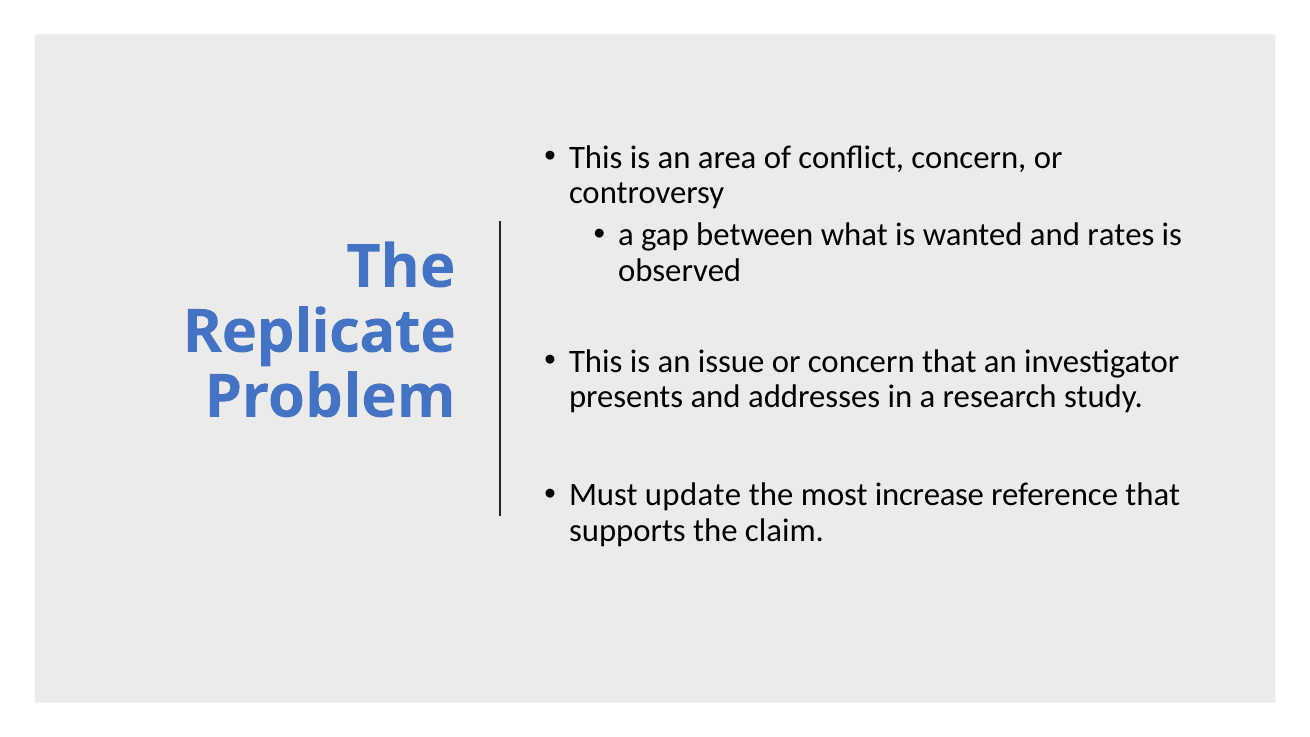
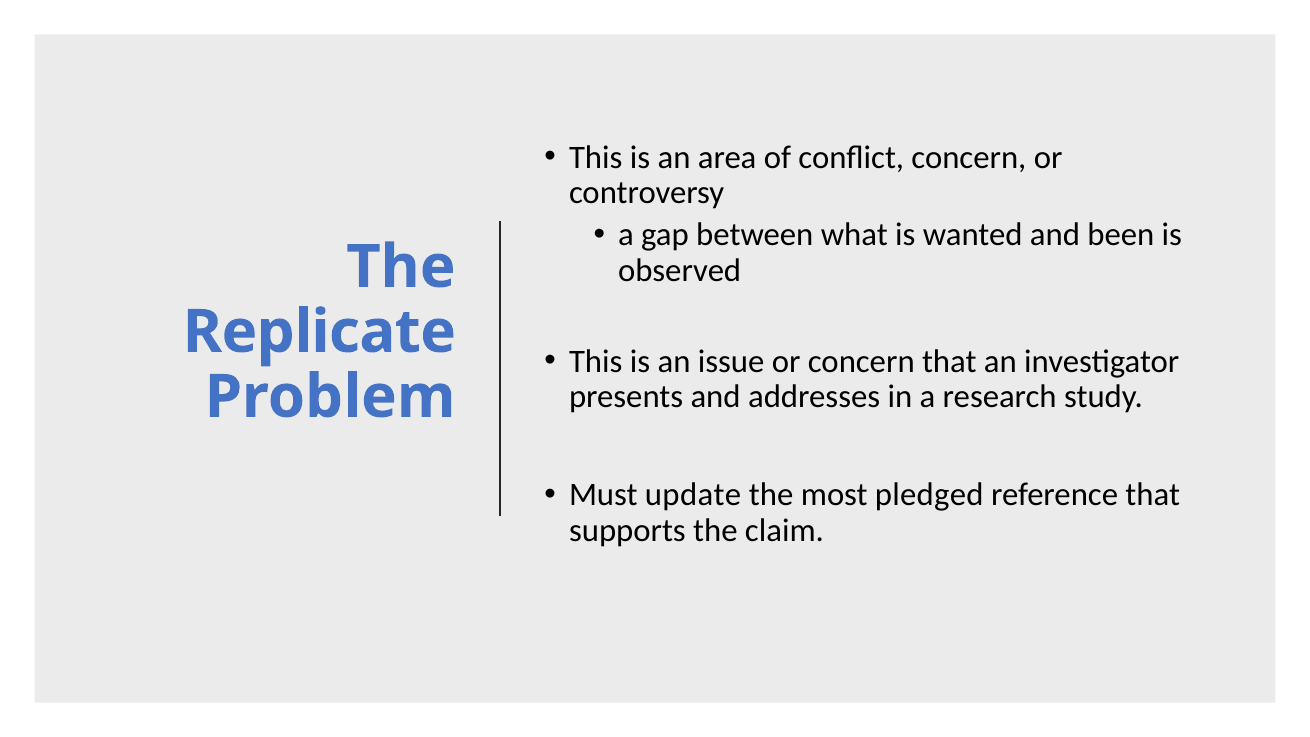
rates: rates -> been
increase: increase -> pledged
